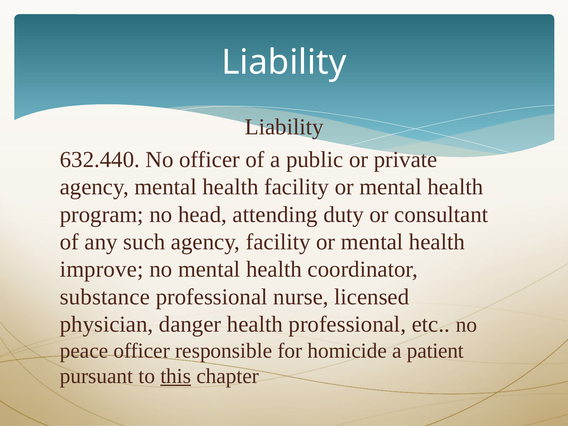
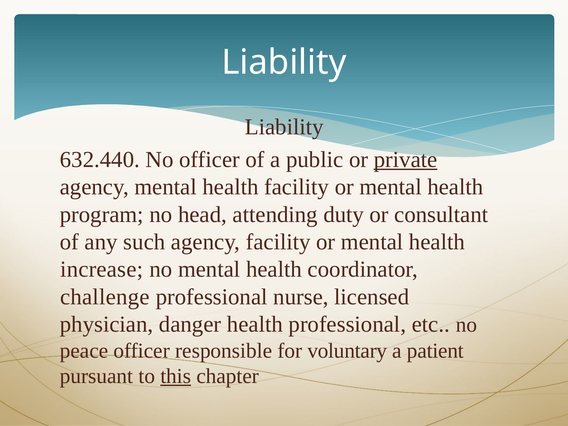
private underline: none -> present
improve: improve -> increase
substance: substance -> challenge
homicide: homicide -> voluntary
